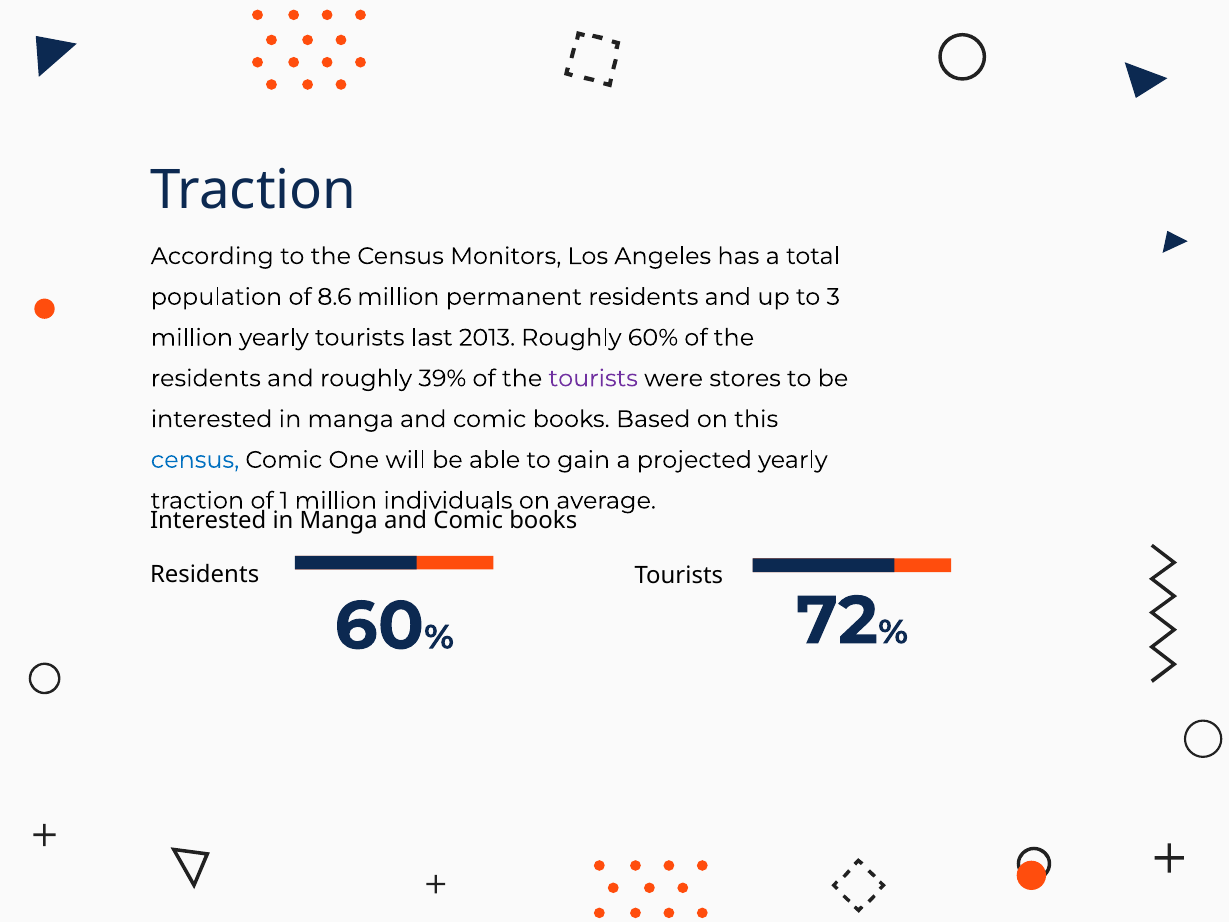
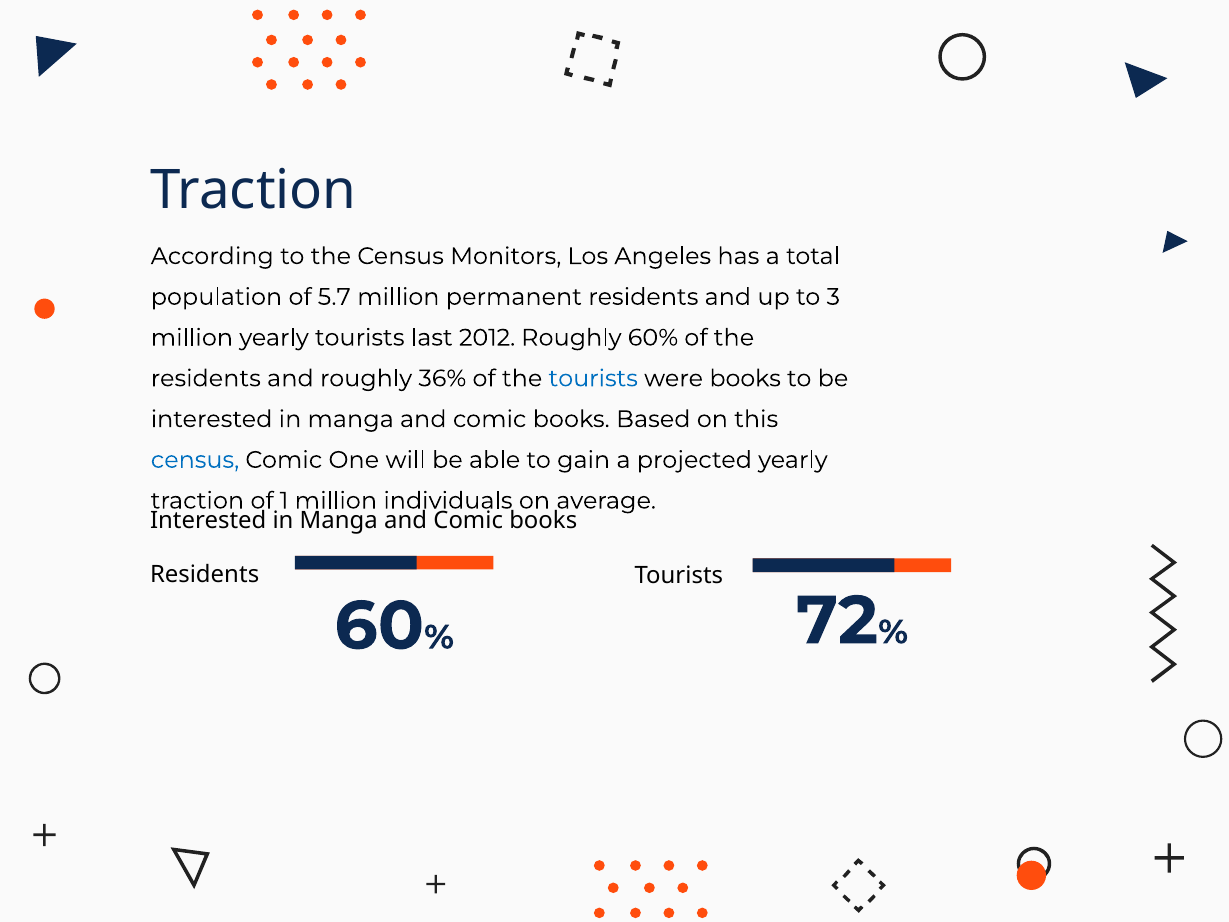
8.6: 8.6 -> 5.7
2013: 2013 -> 2012
39%: 39% -> 36%
tourists at (593, 378) colour: purple -> blue
were stores: stores -> books
